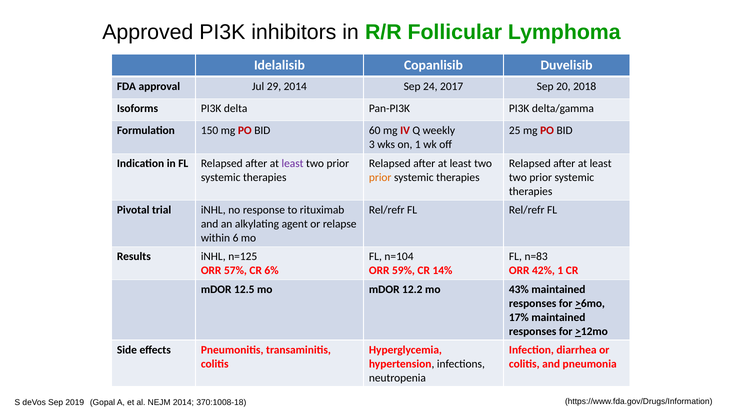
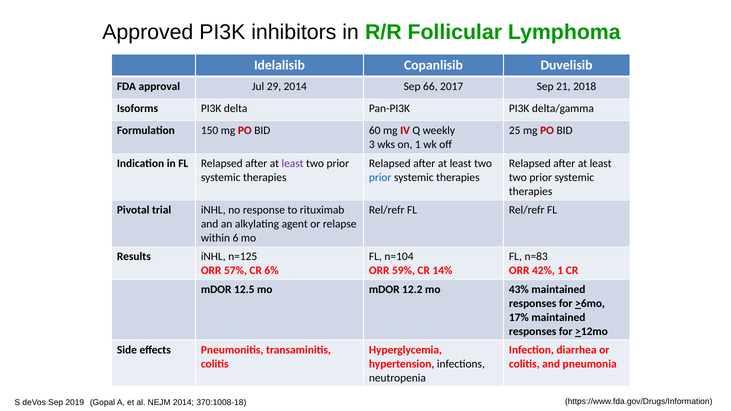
24: 24 -> 66
20: 20 -> 21
prior at (380, 178) colour: orange -> blue
